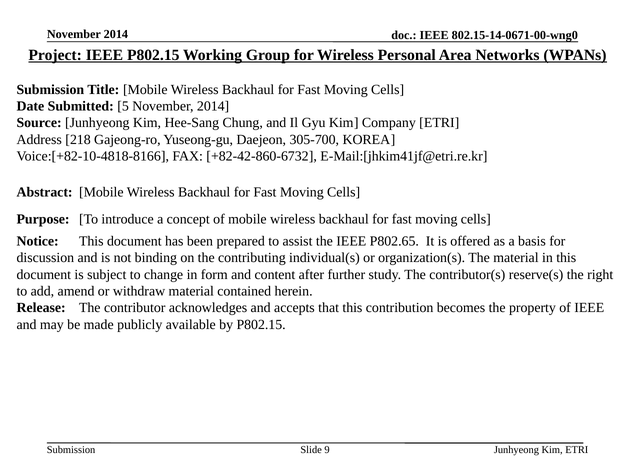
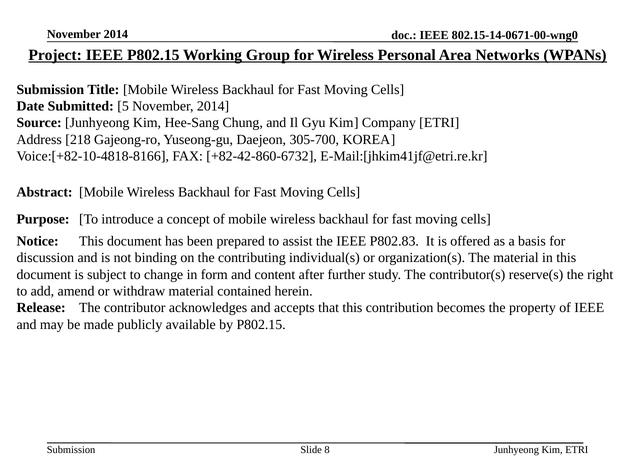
P802.65: P802.65 -> P802.83
9: 9 -> 8
